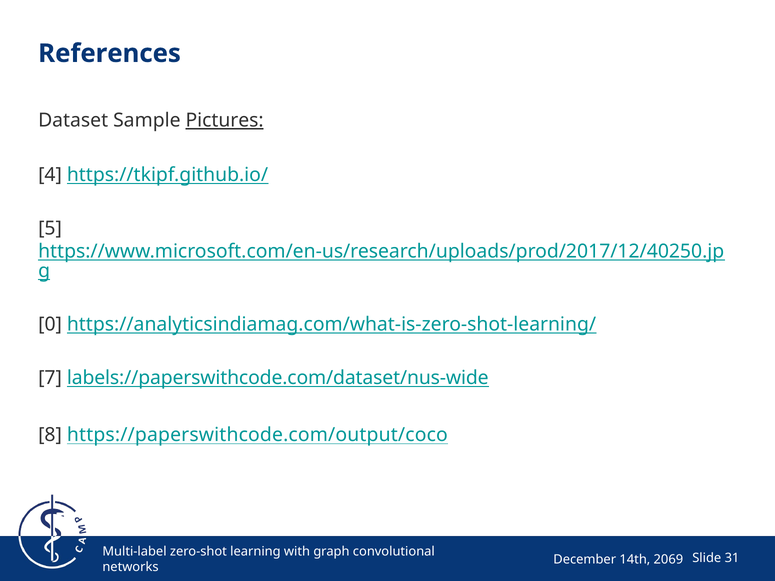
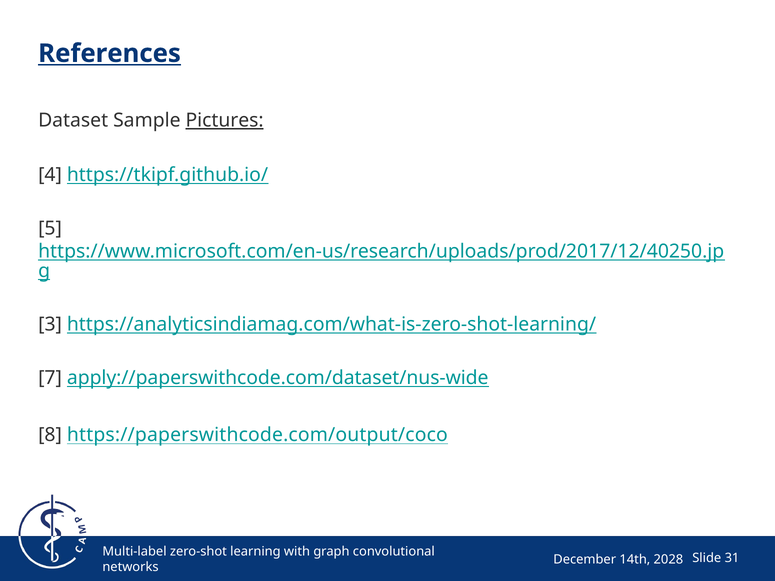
References underline: none -> present
0: 0 -> 3
labels://paperswithcode.com/dataset/nus-wide: labels://paperswithcode.com/dataset/nus-wide -> apply://paperswithcode.com/dataset/nus-wide
2069: 2069 -> 2028
